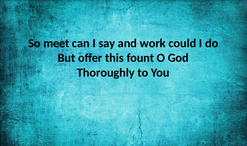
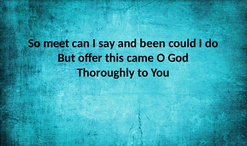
work: work -> been
fount: fount -> came
